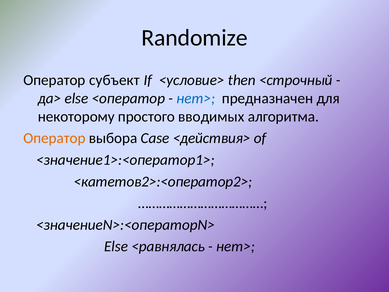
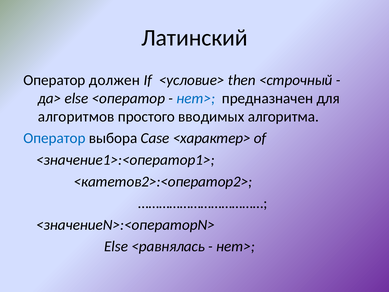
Randomize: Randomize -> Латинский
субъект: субъект -> должен
некоторому: некоторому -> алгоритмов
Оператор at (54, 138) colour: orange -> blue
<действия>: <действия> -> <характер>
